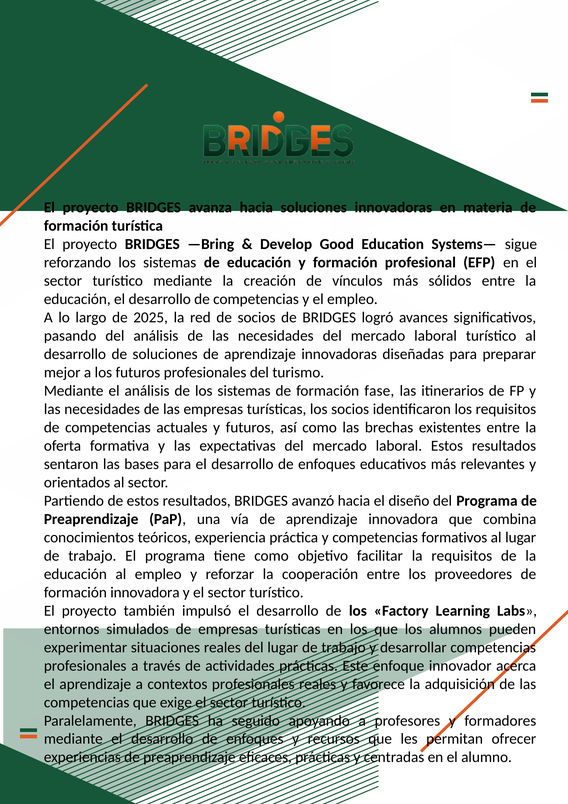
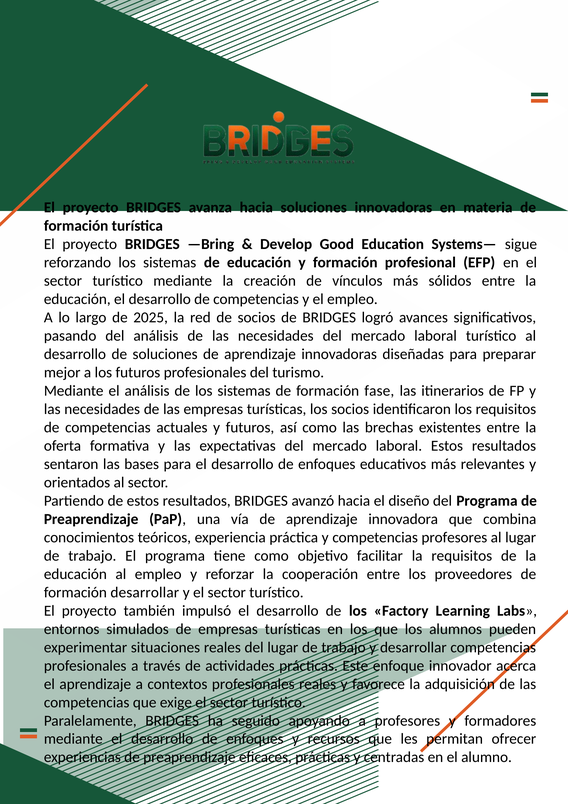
competencias formativos: formativos -> profesores
formación innovadora: innovadora -> desarrollar
